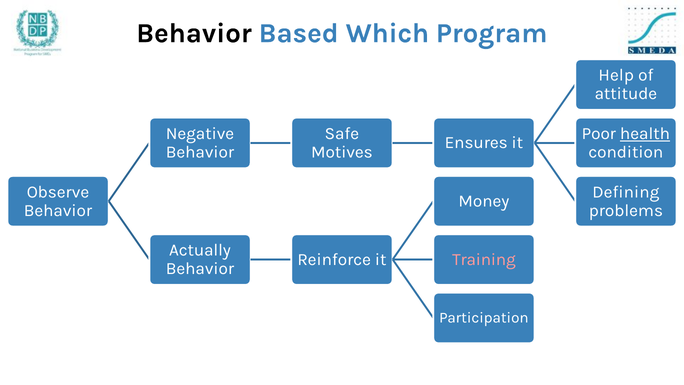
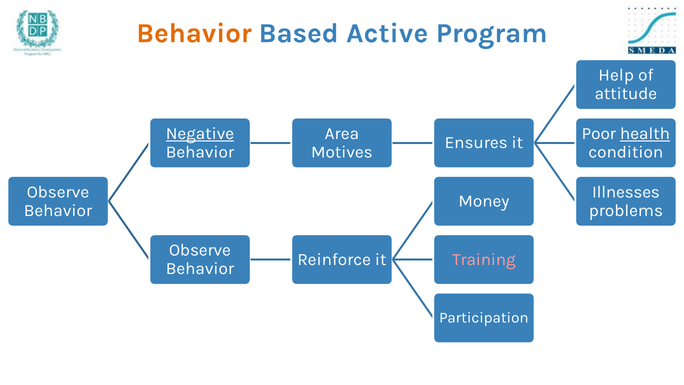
Behavior at (194, 33) colour: black -> orange
Which: Which -> Active
Negative underline: none -> present
Safe: Safe -> Area
Defining: Defining -> Illnesses
Actually at (200, 250): Actually -> Observe
